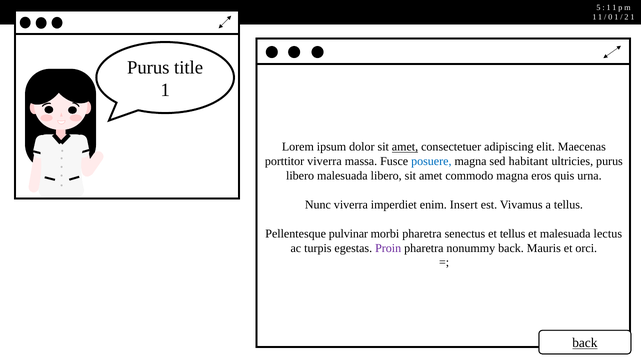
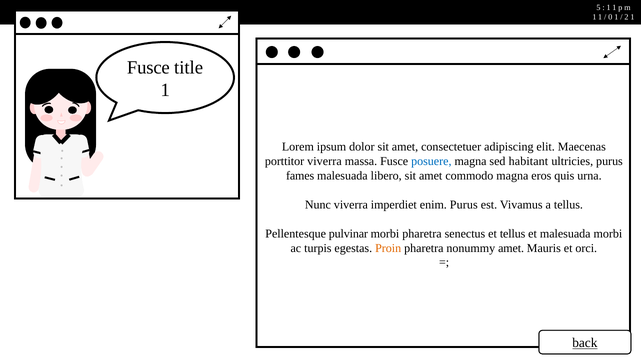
Purus at (148, 68): Purus -> Fusce
amet at (405, 147) underline: present -> none
libero at (300, 176): libero -> fames
enim Insert: Insert -> Purus
malesuada lectus: lectus -> morbi
Proin colour: purple -> orange
nonummy back: back -> amet
